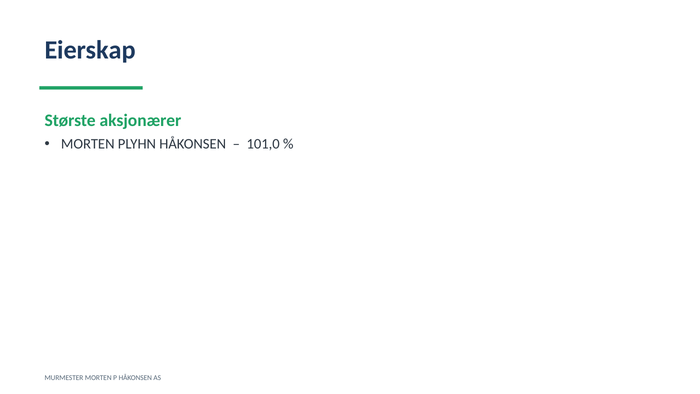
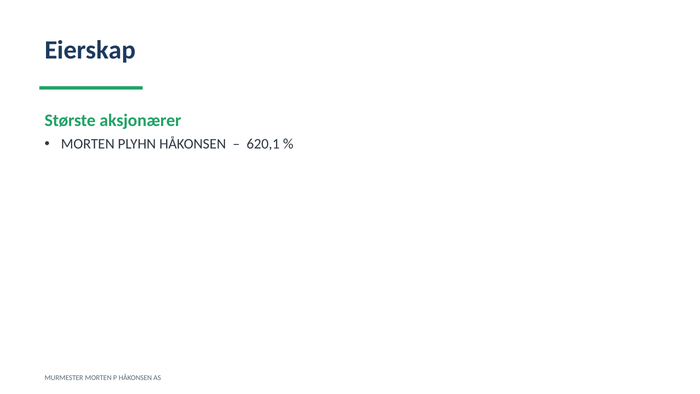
101,0: 101,0 -> 620,1
